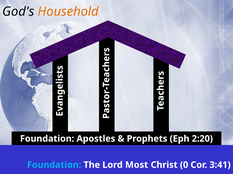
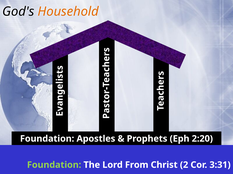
Foundation at (54, 166) colour: light blue -> light green
Most: Most -> From
0: 0 -> 2
3:41: 3:41 -> 3:31
